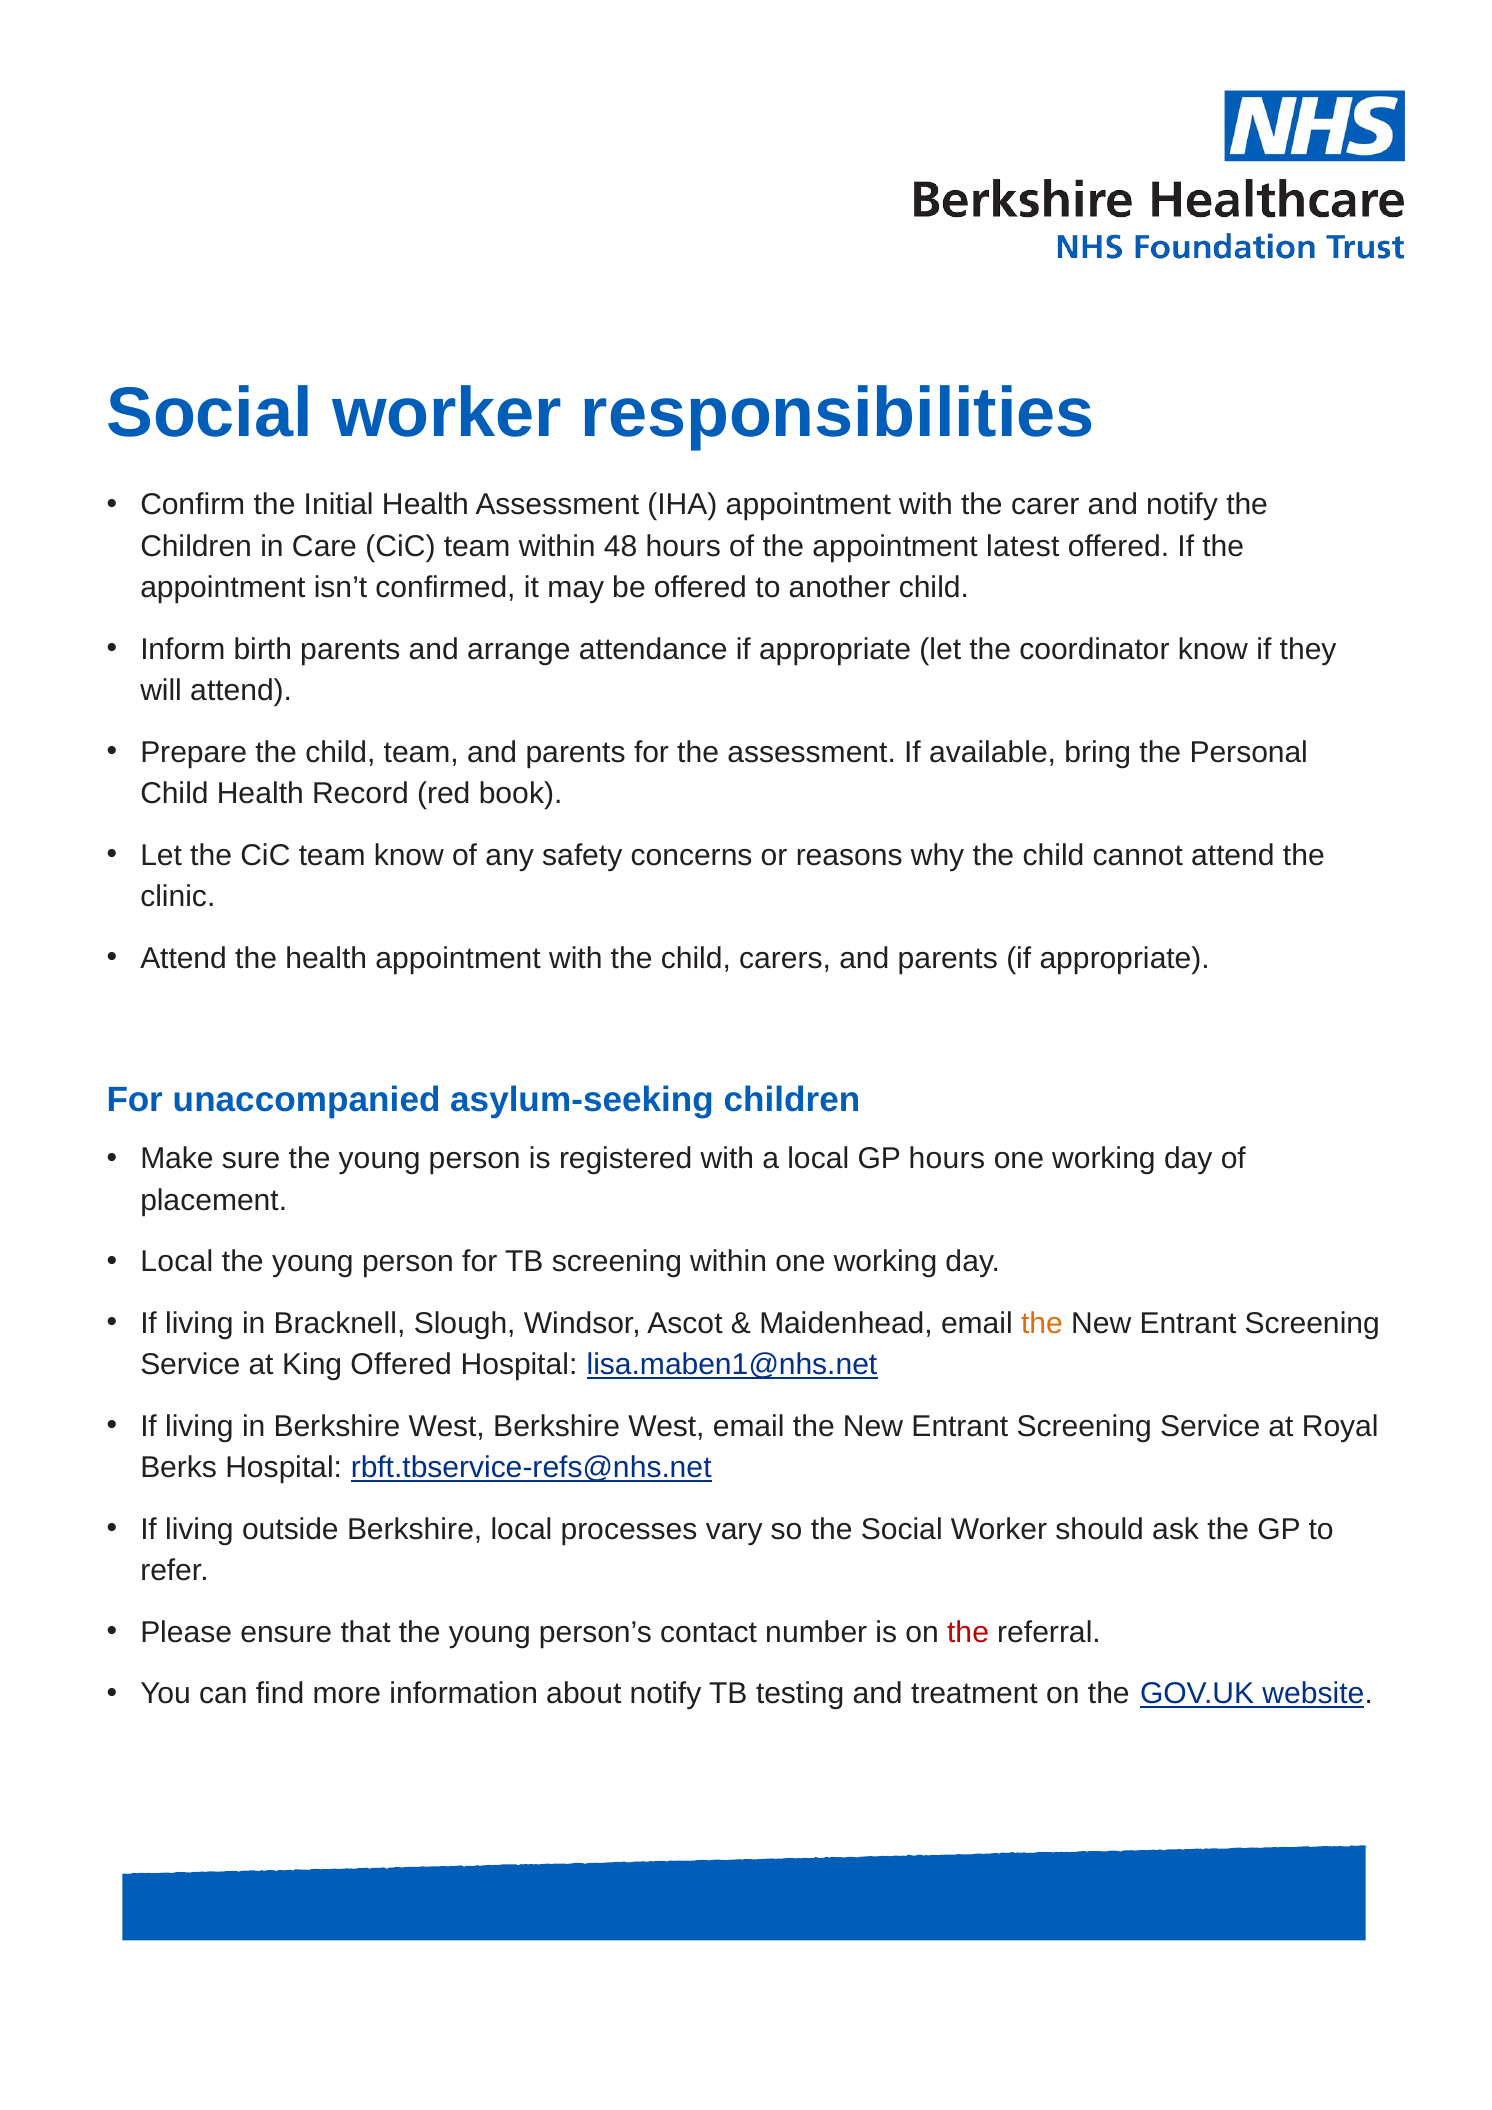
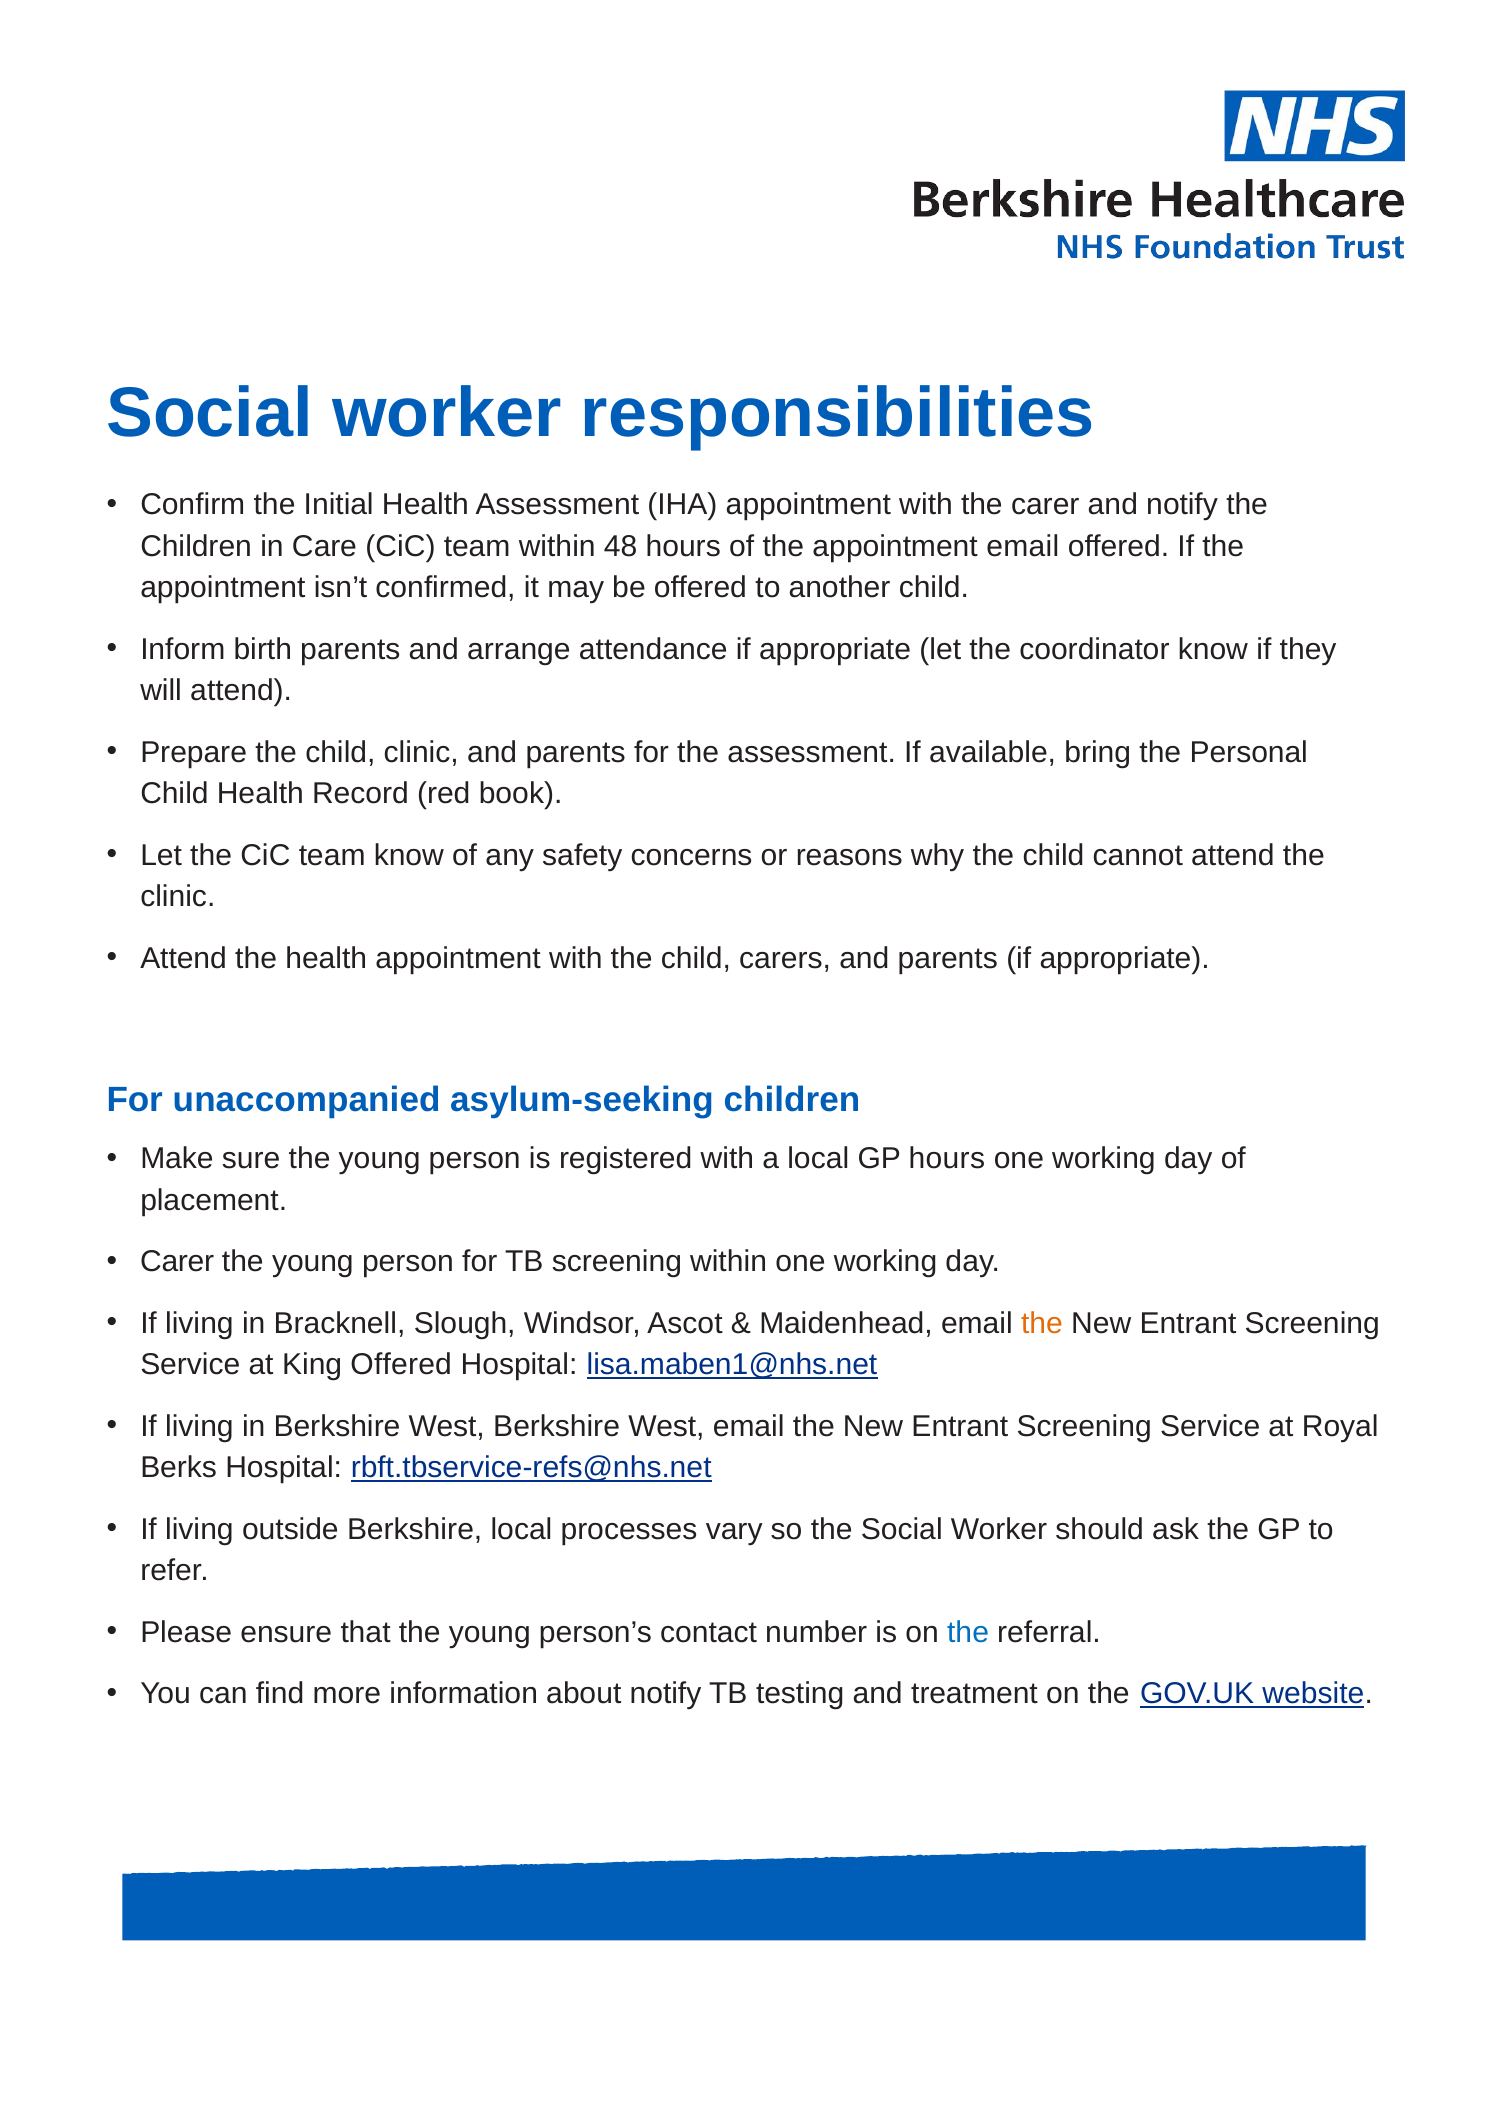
appointment latest: latest -> email
child team: team -> clinic
Local at (177, 1262): Local -> Carer
the at (968, 1632) colour: red -> blue
